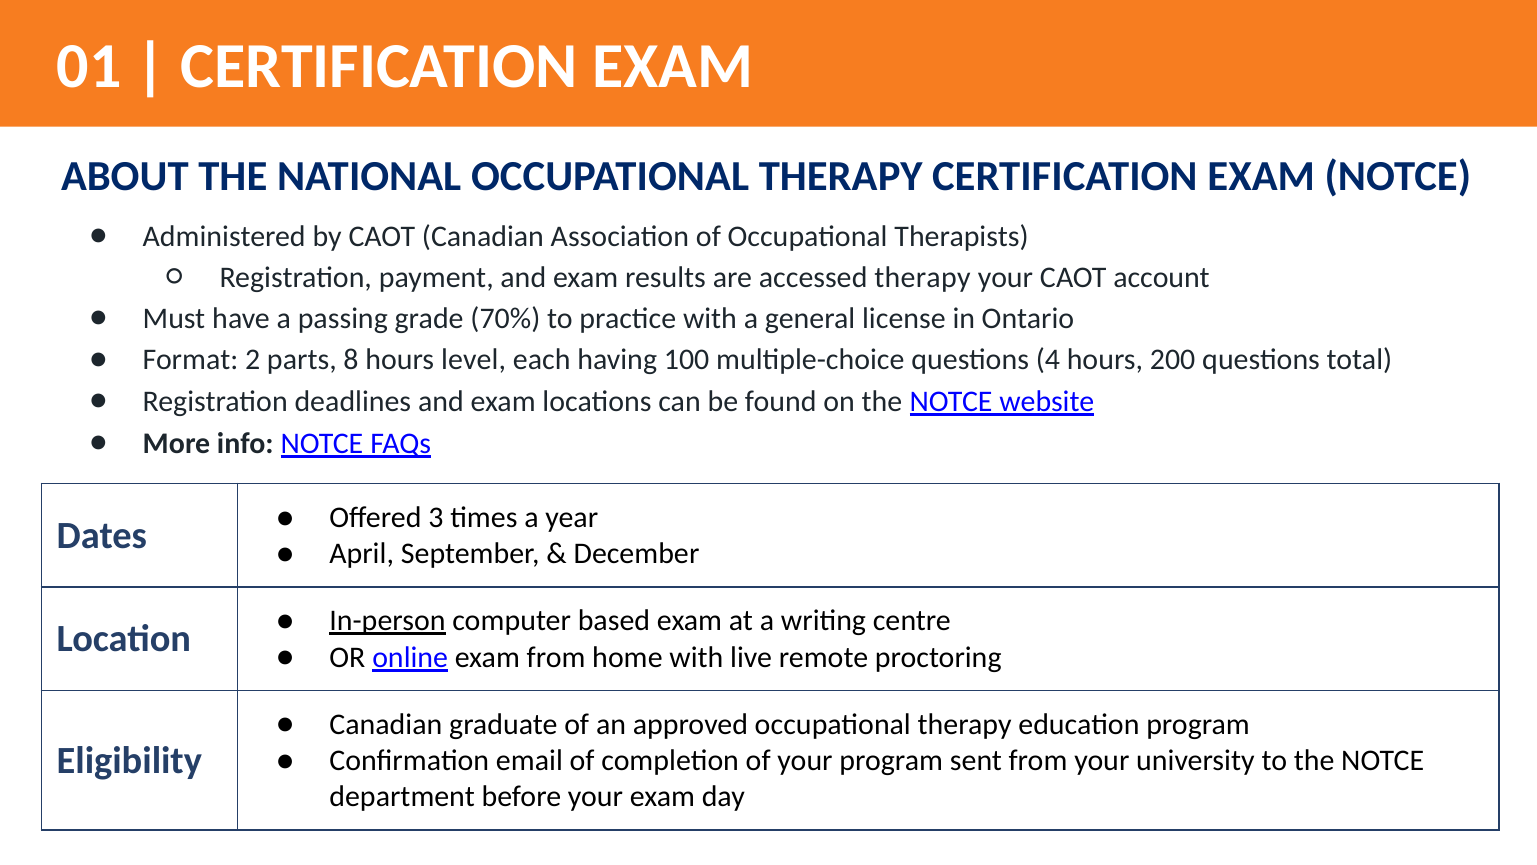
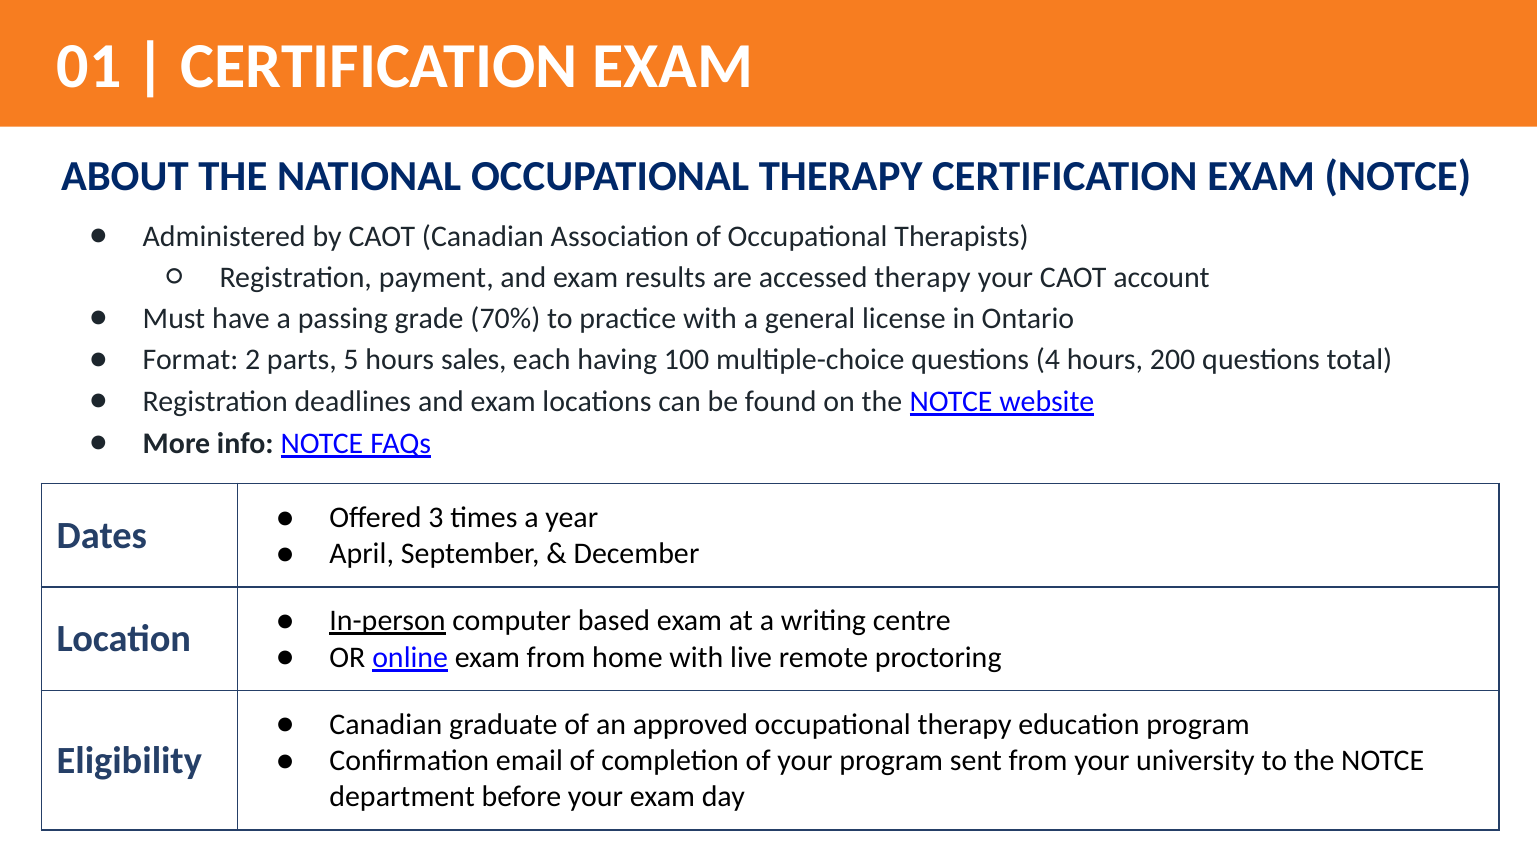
8: 8 -> 5
level: level -> sales
